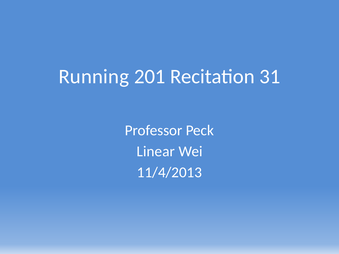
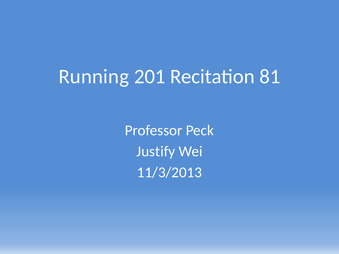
31: 31 -> 81
Linear: Linear -> Justify
11/4/2013: 11/4/2013 -> 11/3/2013
